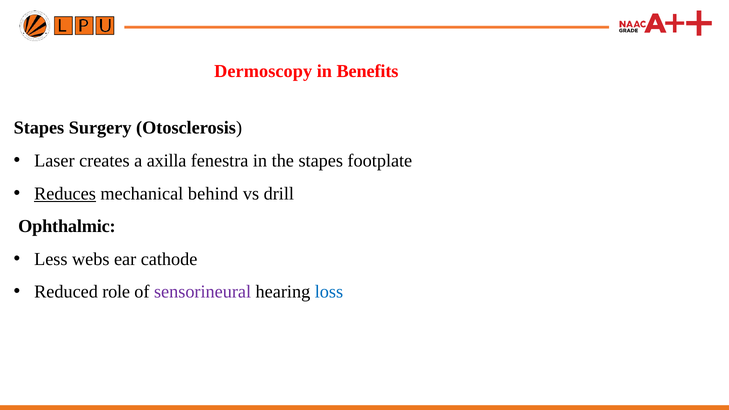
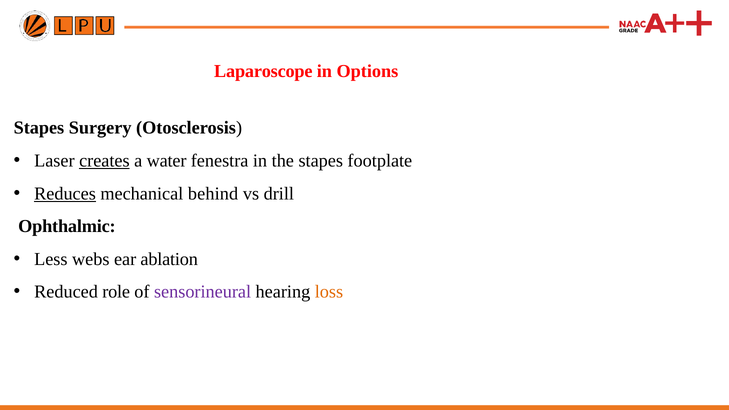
Dermoscopy: Dermoscopy -> Laparoscope
Benefits: Benefits -> Options
creates underline: none -> present
axilla: axilla -> water
cathode: cathode -> ablation
loss colour: blue -> orange
